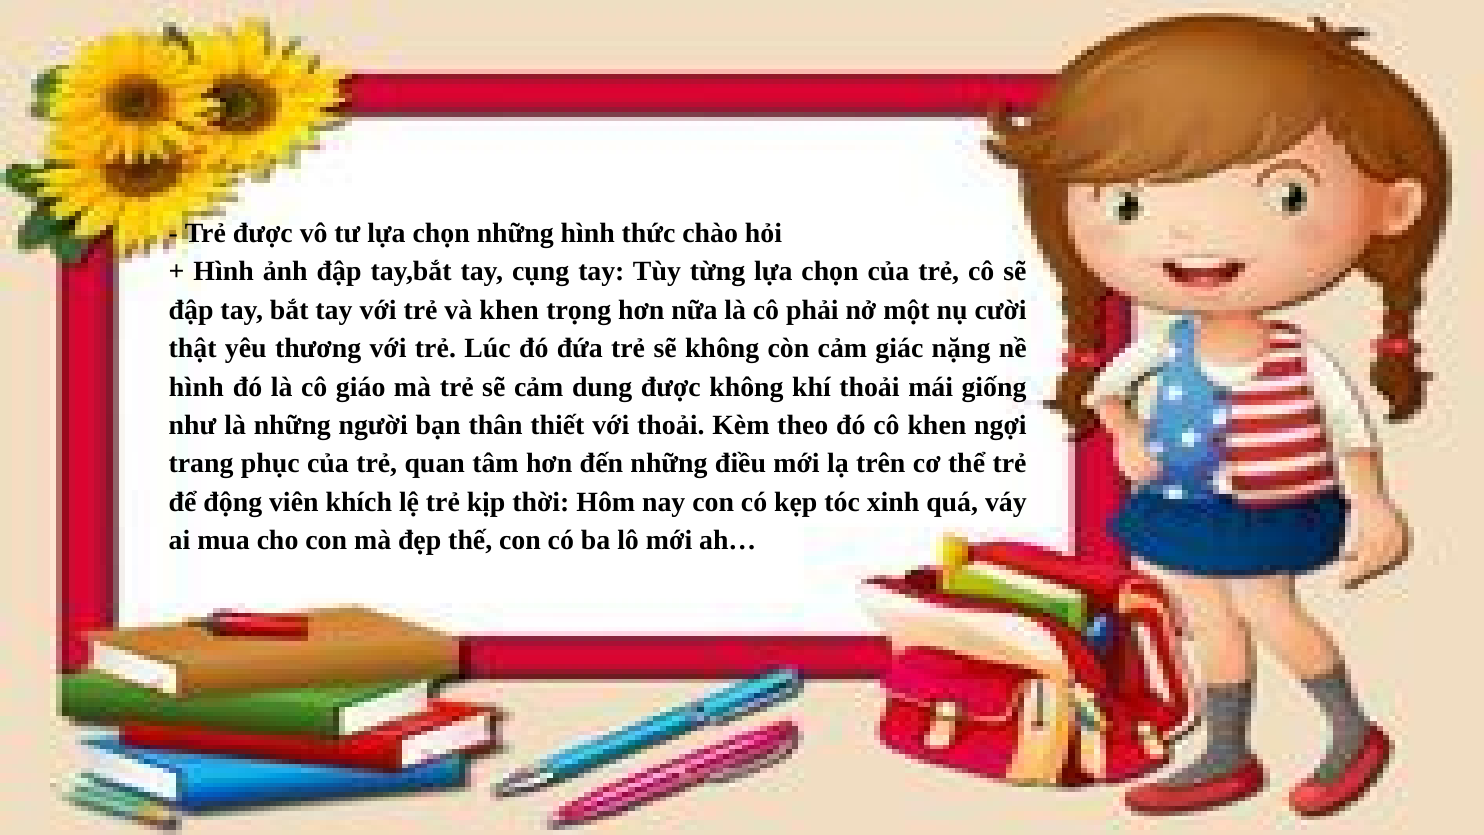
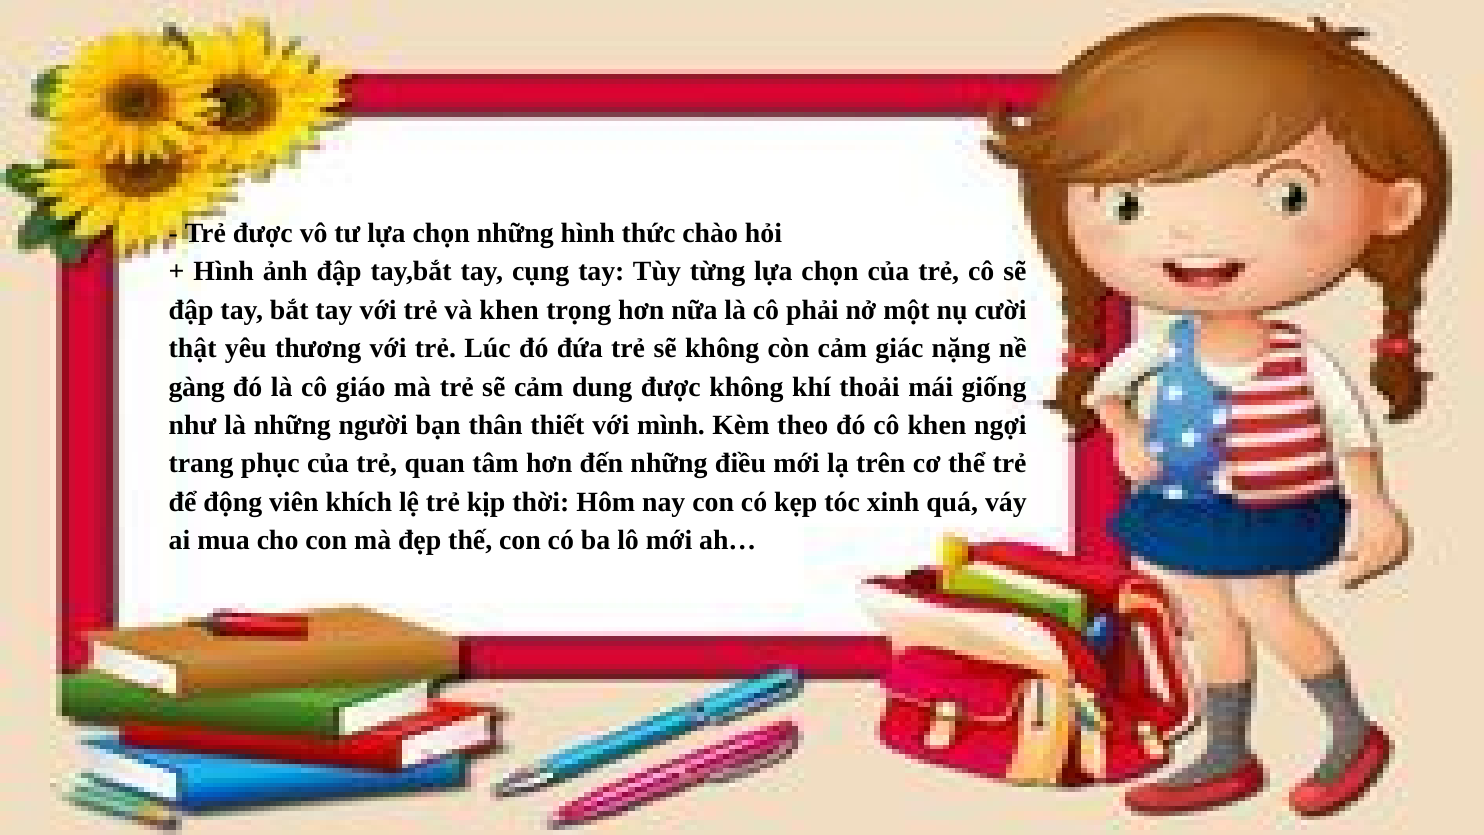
hình at (196, 387): hình -> gàng
với thoải: thoải -> mình
